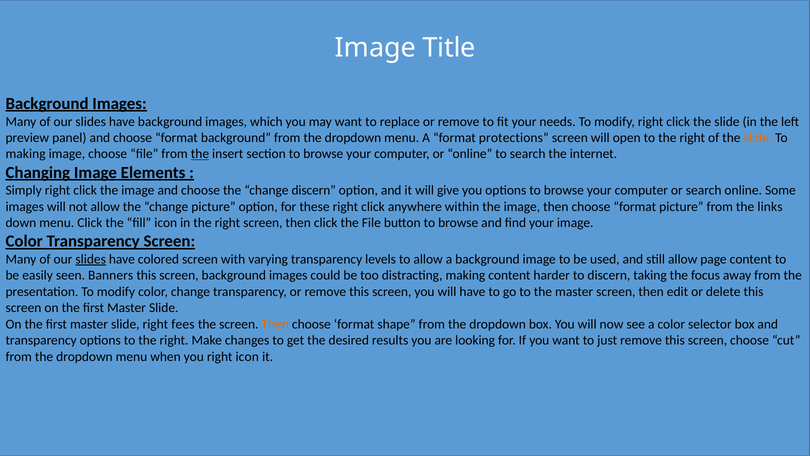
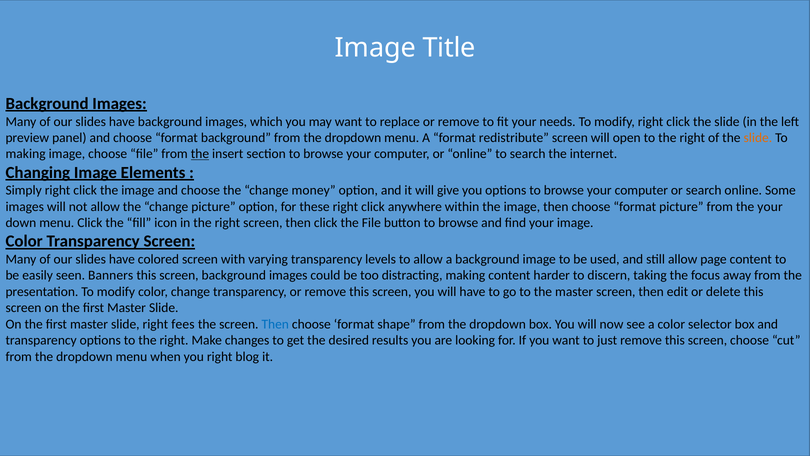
protections: protections -> redistribute
change discern: discern -> money
the links: links -> your
slides at (91, 259) underline: present -> none
Then at (275, 324) colour: orange -> blue
right icon: icon -> blog
